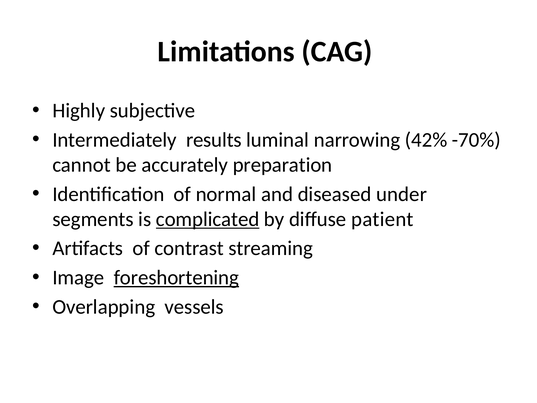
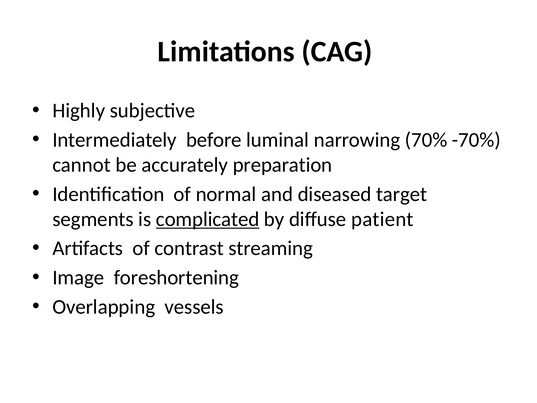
results: results -> before
42%: 42% -> 70%
under: under -> target
foreshortening underline: present -> none
